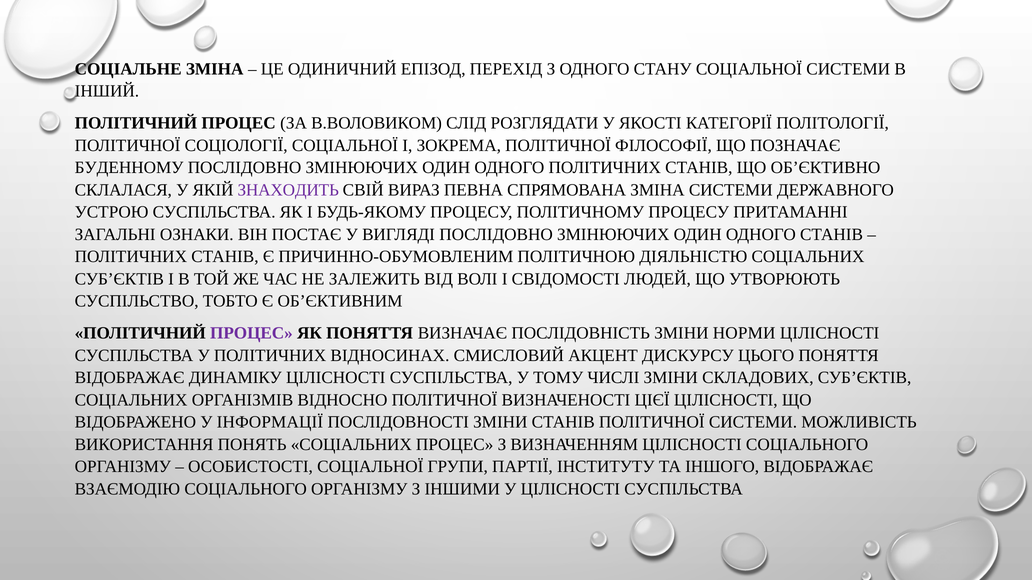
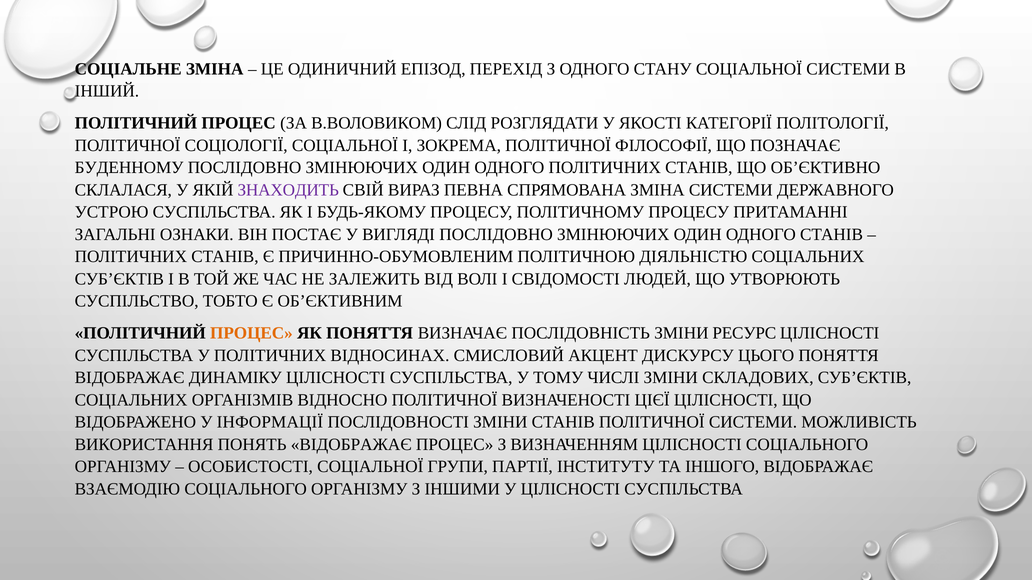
ПРОЦЕС at (251, 333) colour: purple -> orange
НОРМИ: НОРМИ -> РЕСУРС
ПОНЯТЬ СОЦІАЛЬНИХ: СОЦІАЛЬНИХ -> ВІДОБРАЖАЄ
